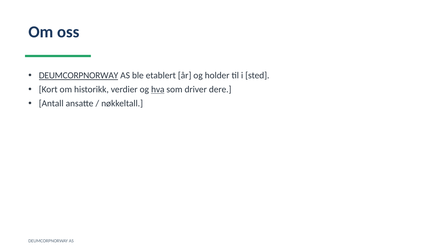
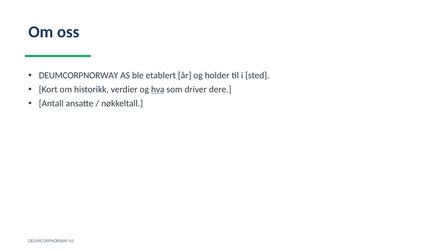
DEUMCORPNORWAY at (79, 76) underline: present -> none
